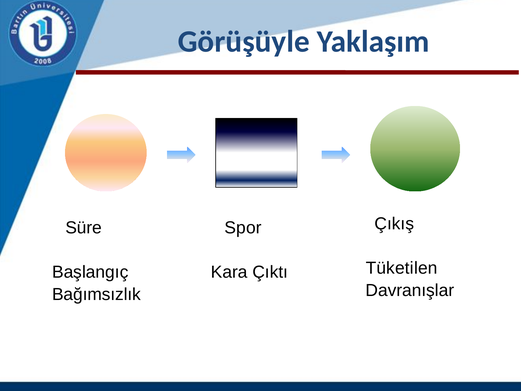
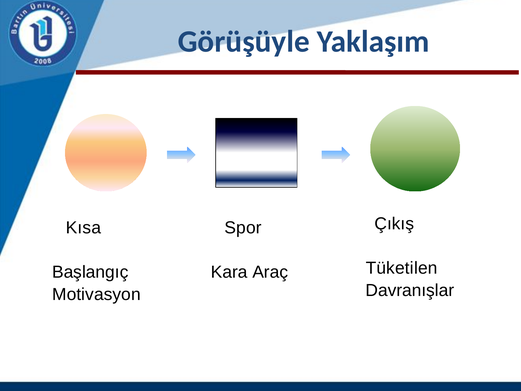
Süre: Süre -> Kısa
Çıktı: Çıktı -> Araç
Bağımsızlık: Bağımsızlık -> Motivasyon
